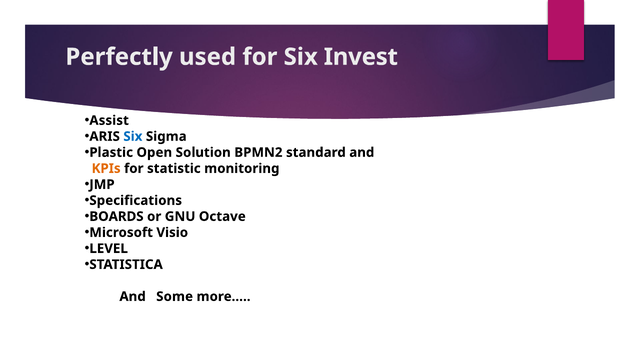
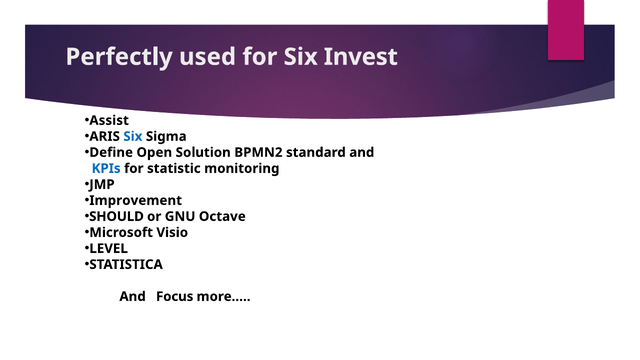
Plastic: Plastic -> Define
KPIs colour: orange -> blue
Specifications: Specifications -> Improvement
BOARDS: BOARDS -> SHOULD
Some: Some -> Focus
